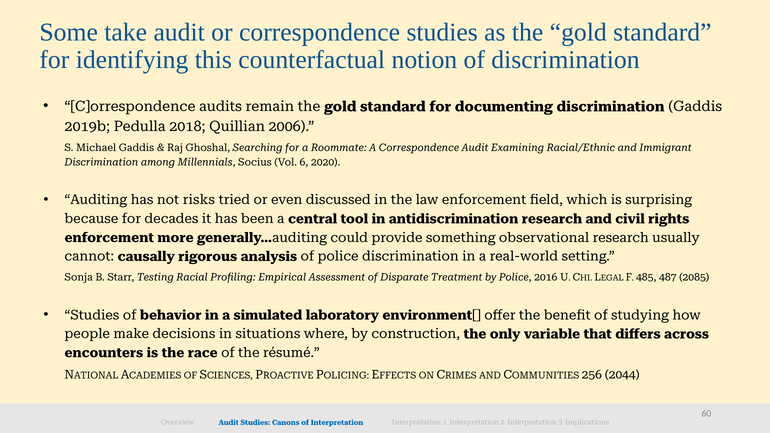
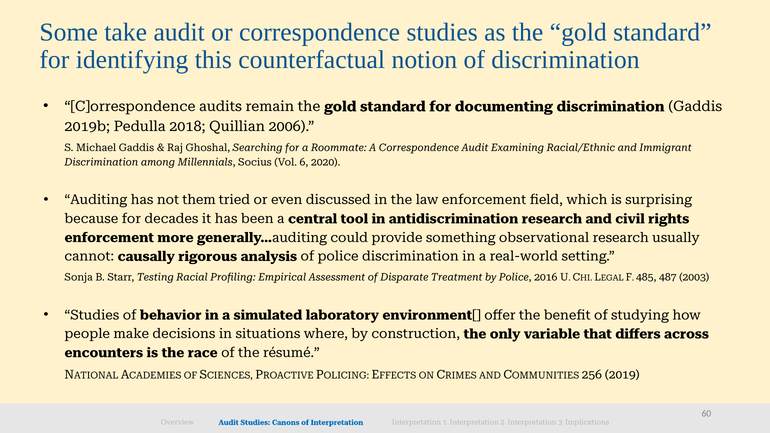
risks: risks -> them
2085: 2085 -> 2003
2044: 2044 -> 2019
